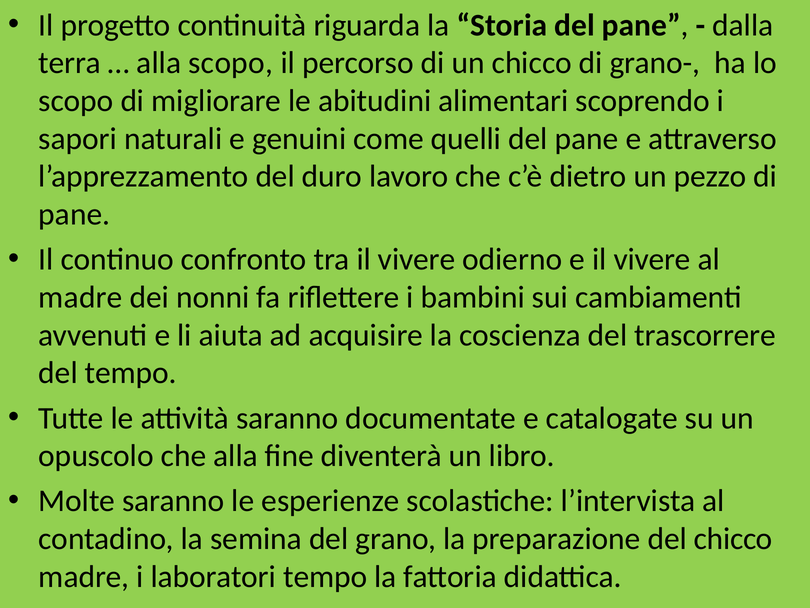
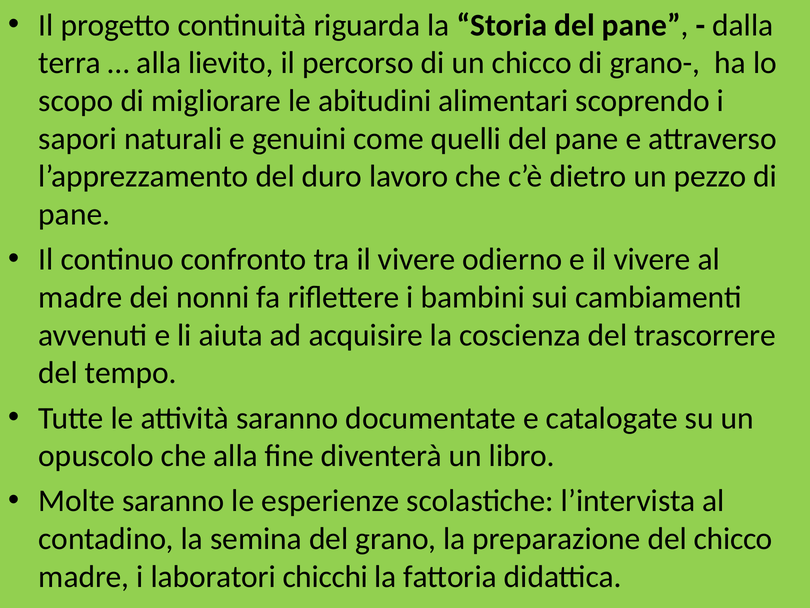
alla scopo: scopo -> lievito
laboratori tempo: tempo -> chicchi
